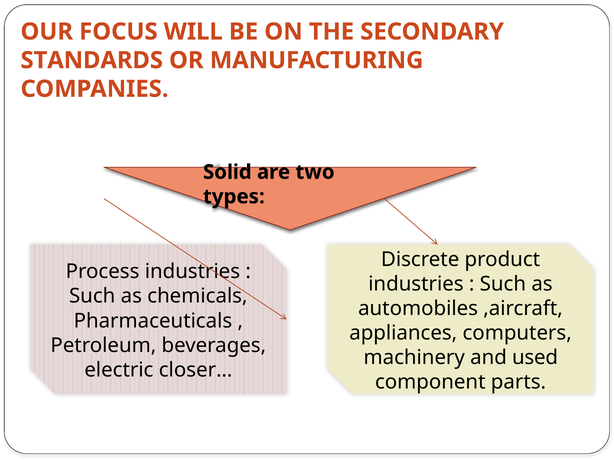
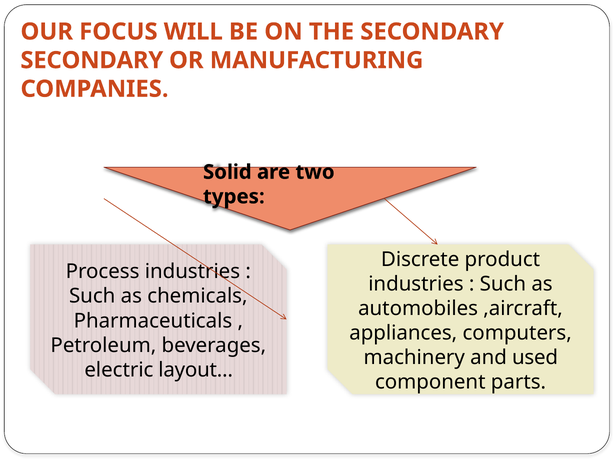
STANDARDS at (92, 60): STANDARDS -> SECONDARY
closer…: closer… -> layout…
